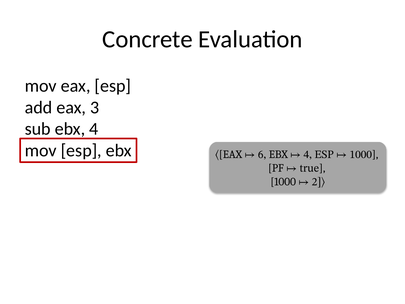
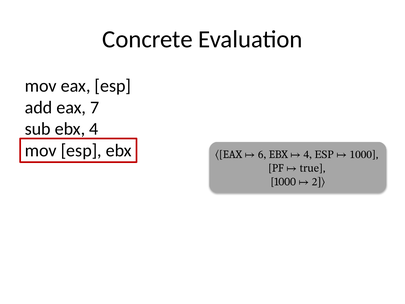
3: 3 -> 7
